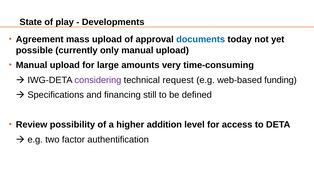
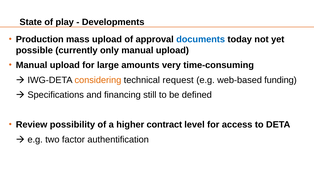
Agreement: Agreement -> Production
considering colour: purple -> orange
addition: addition -> contract
